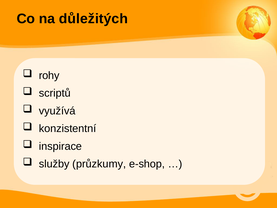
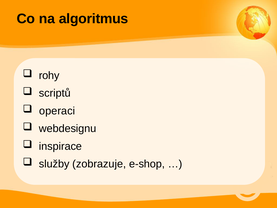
důležitých: důležitých -> algoritmus
využívá: využívá -> operaci
konzistentní: konzistentní -> webdesignu
průzkumy: průzkumy -> zobrazuje
